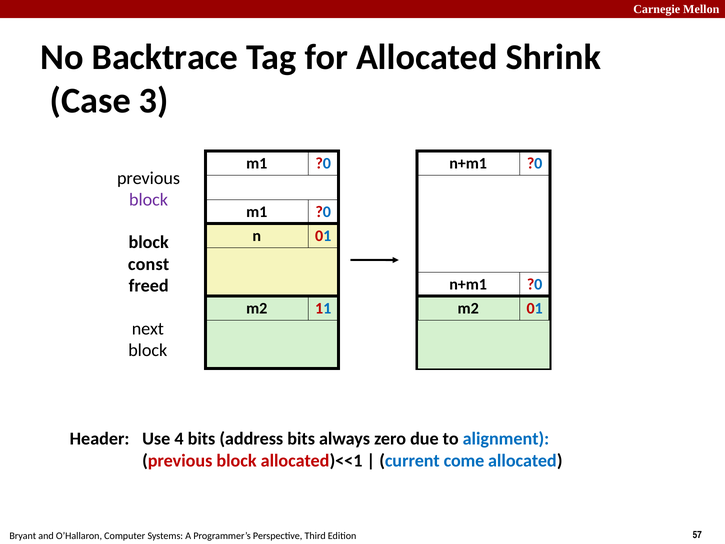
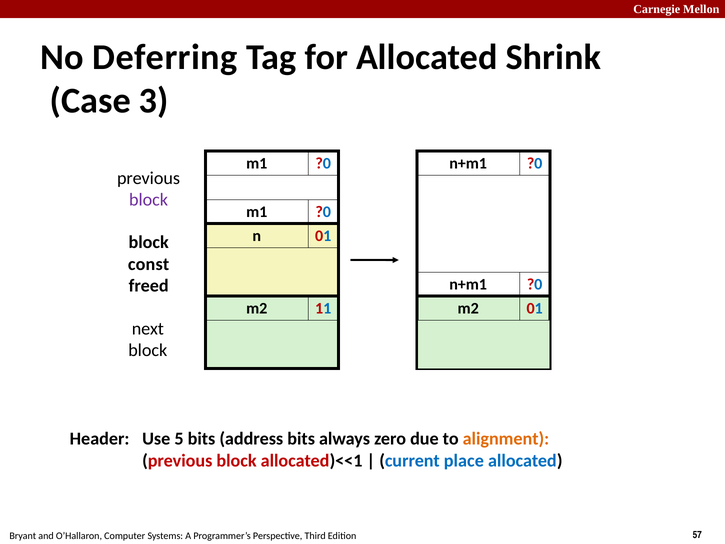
Backtrace: Backtrace -> Deferring
4: 4 -> 5
alignment colour: blue -> orange
come: come -> place
